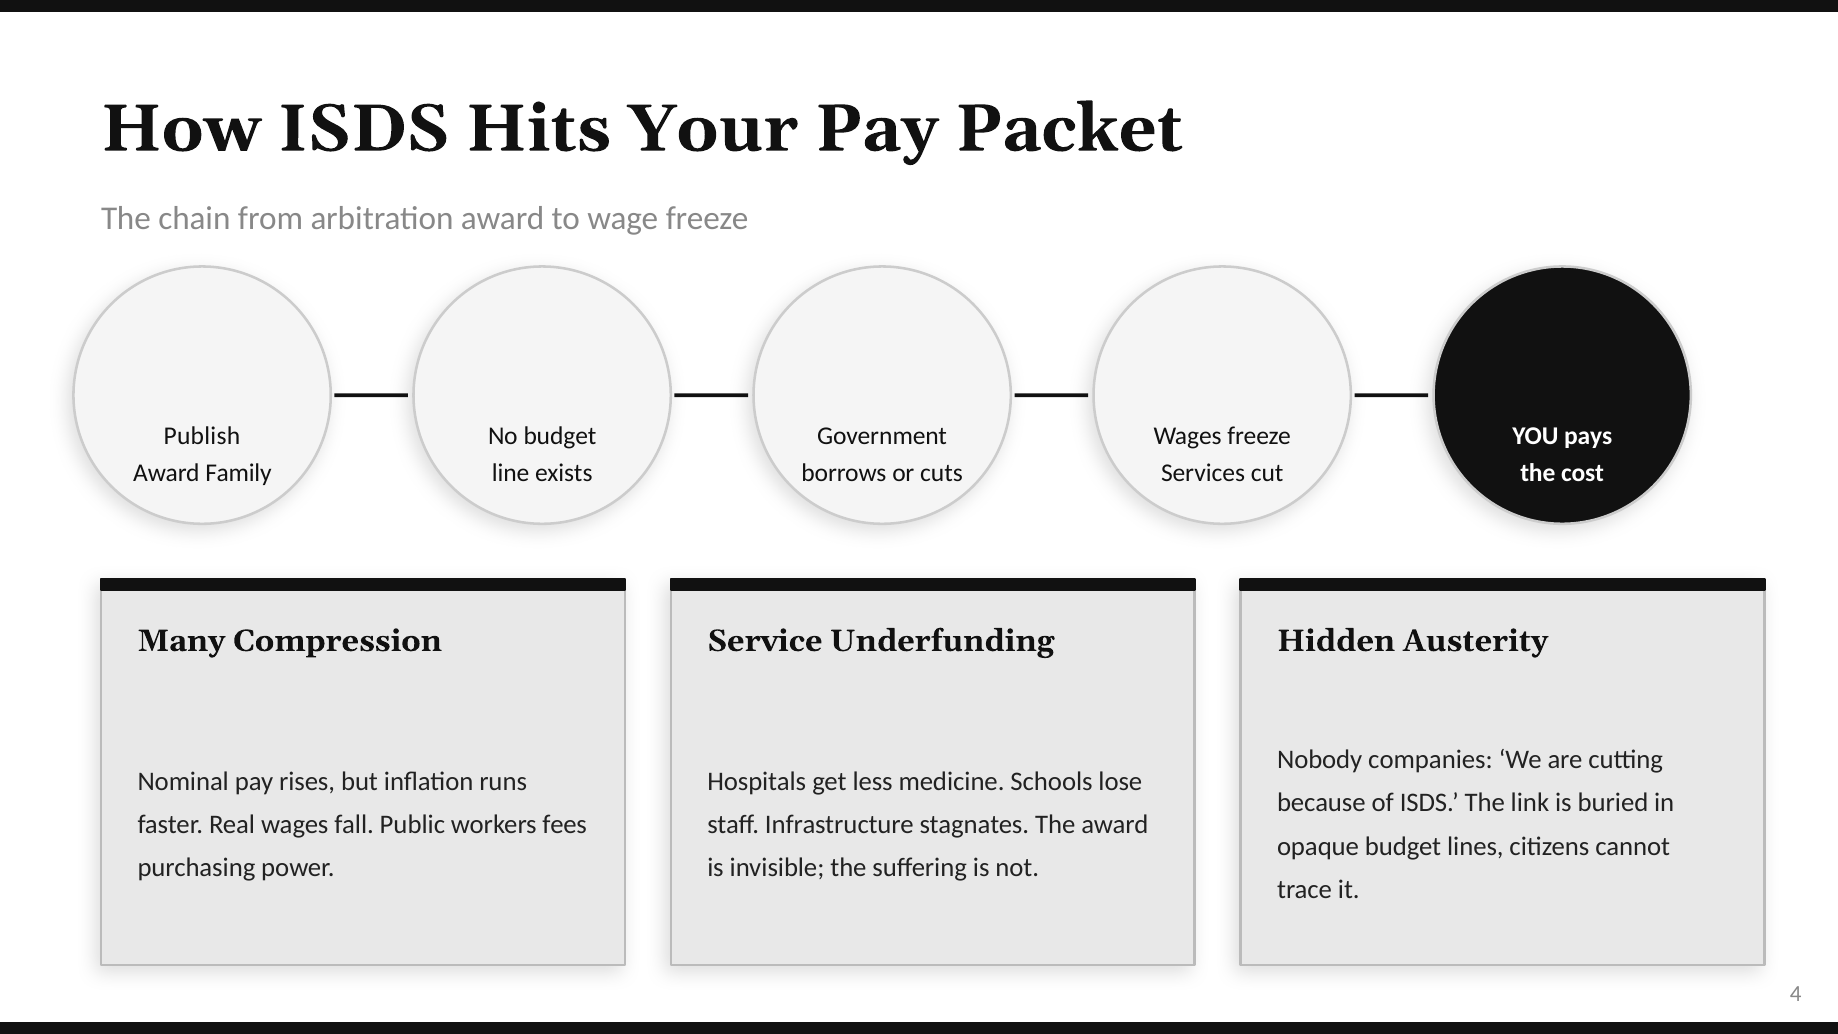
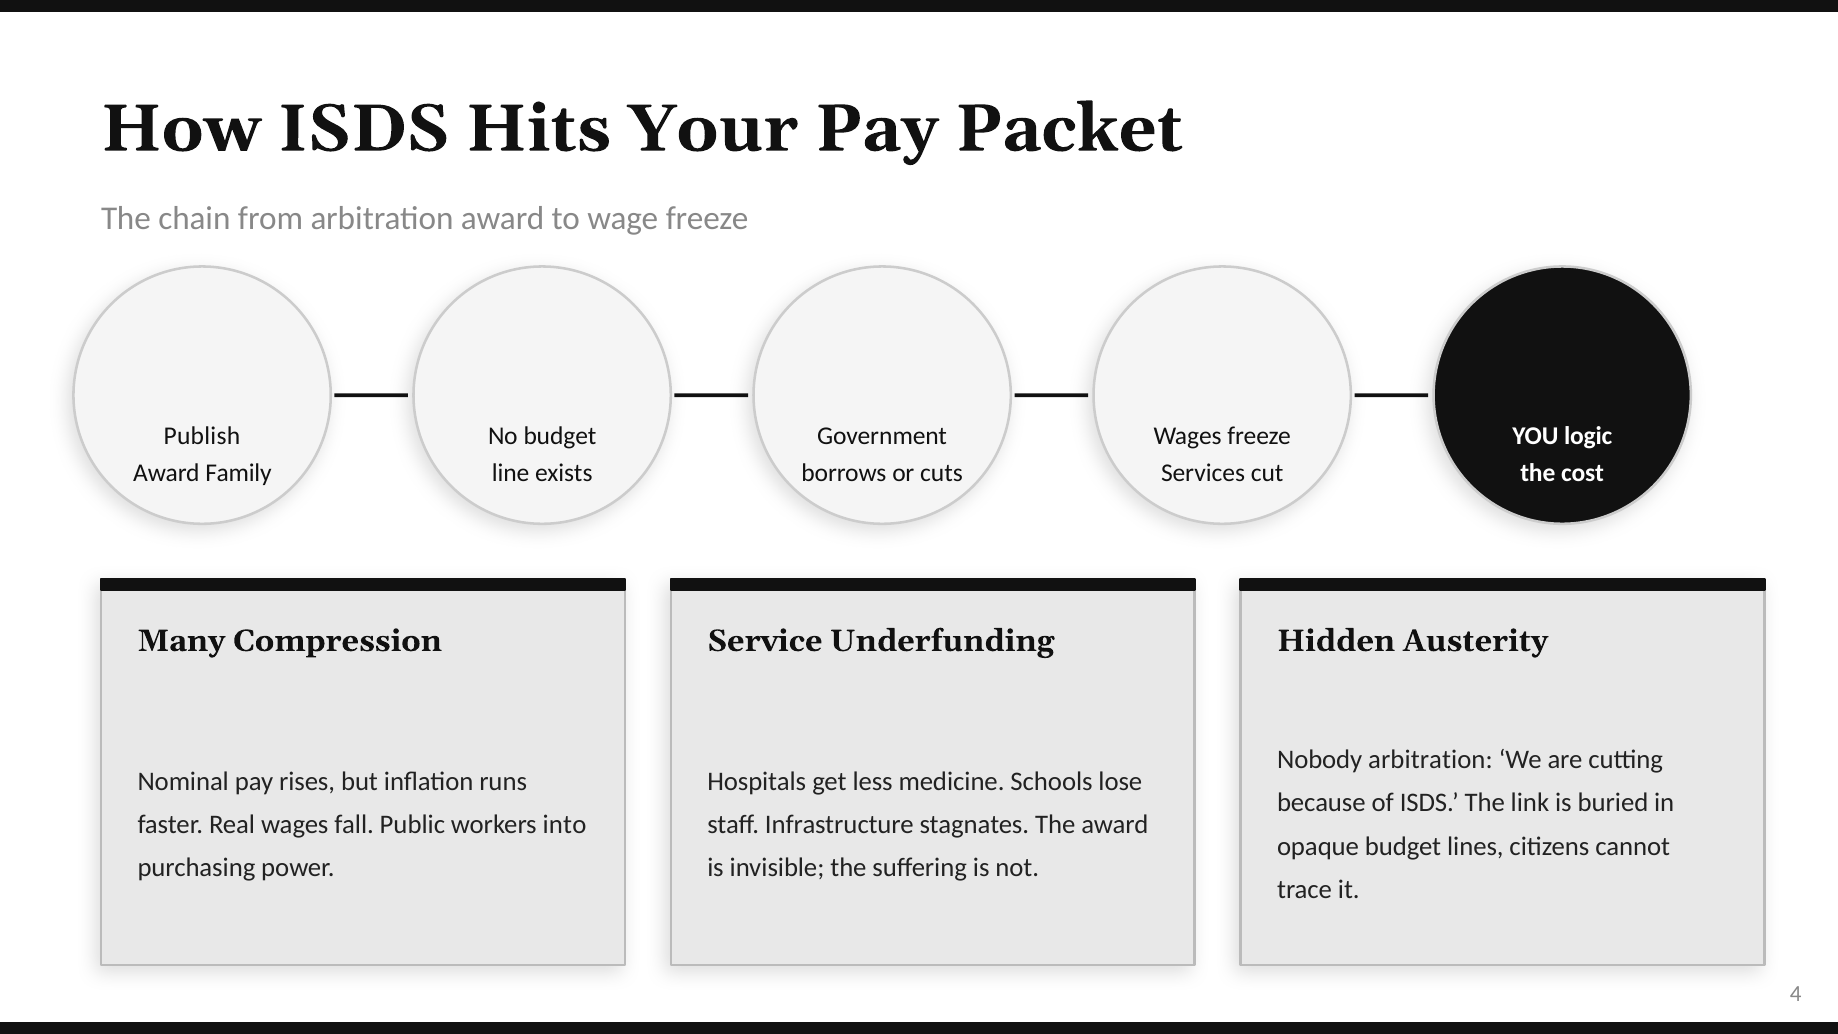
pays: pays -> logic
Nobody companies: companies -> arbitration
fees: fees -> into
